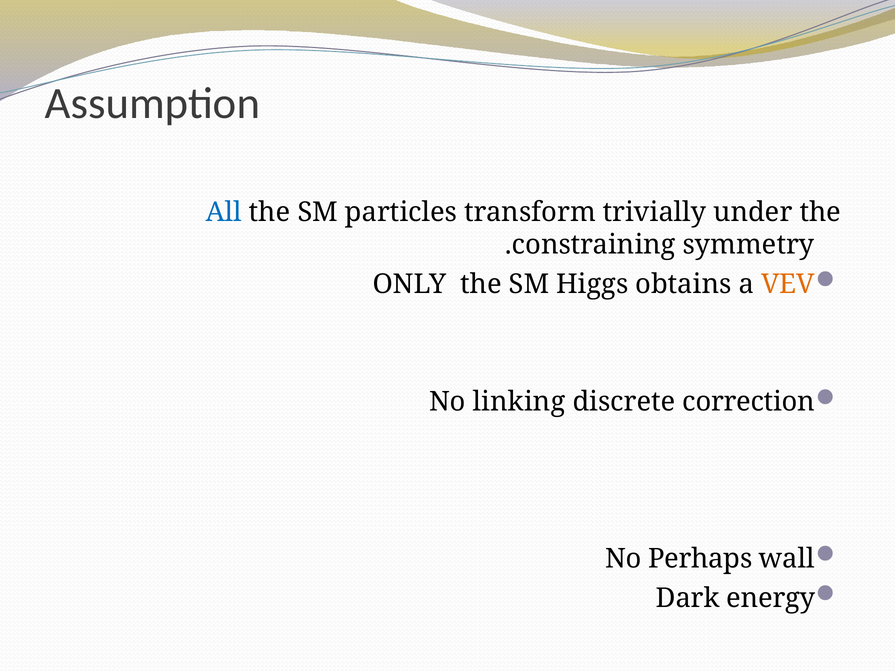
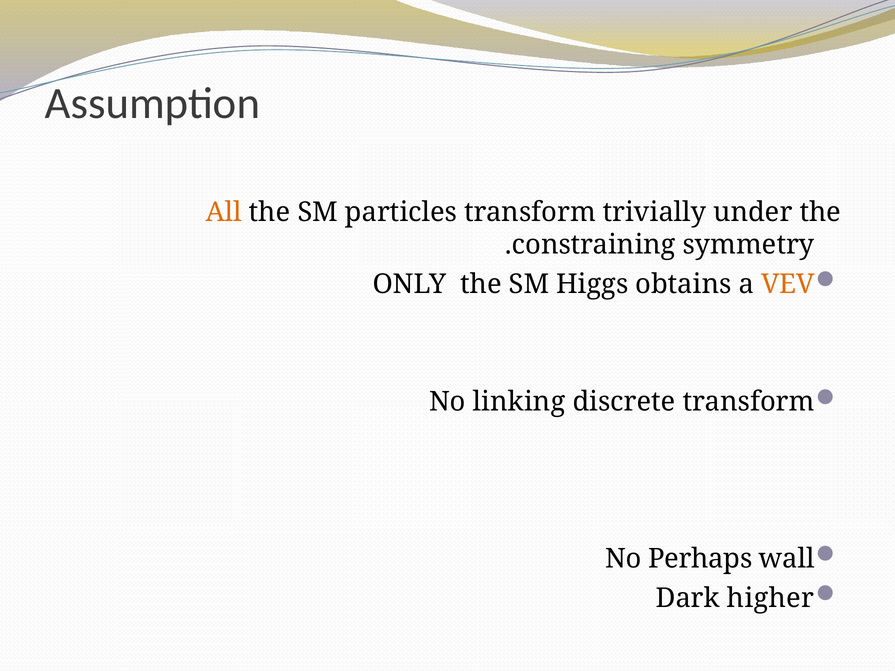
All colour: blue -> orange
discrete correction: correction -> transform
energy: energy -> higher
